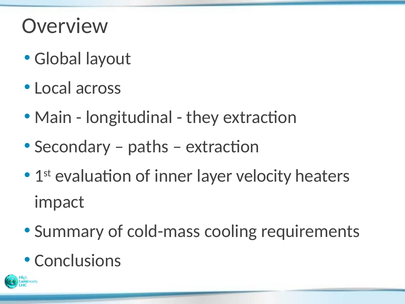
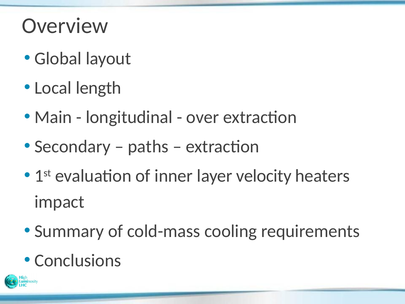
across: across -> length
they: they -> over
